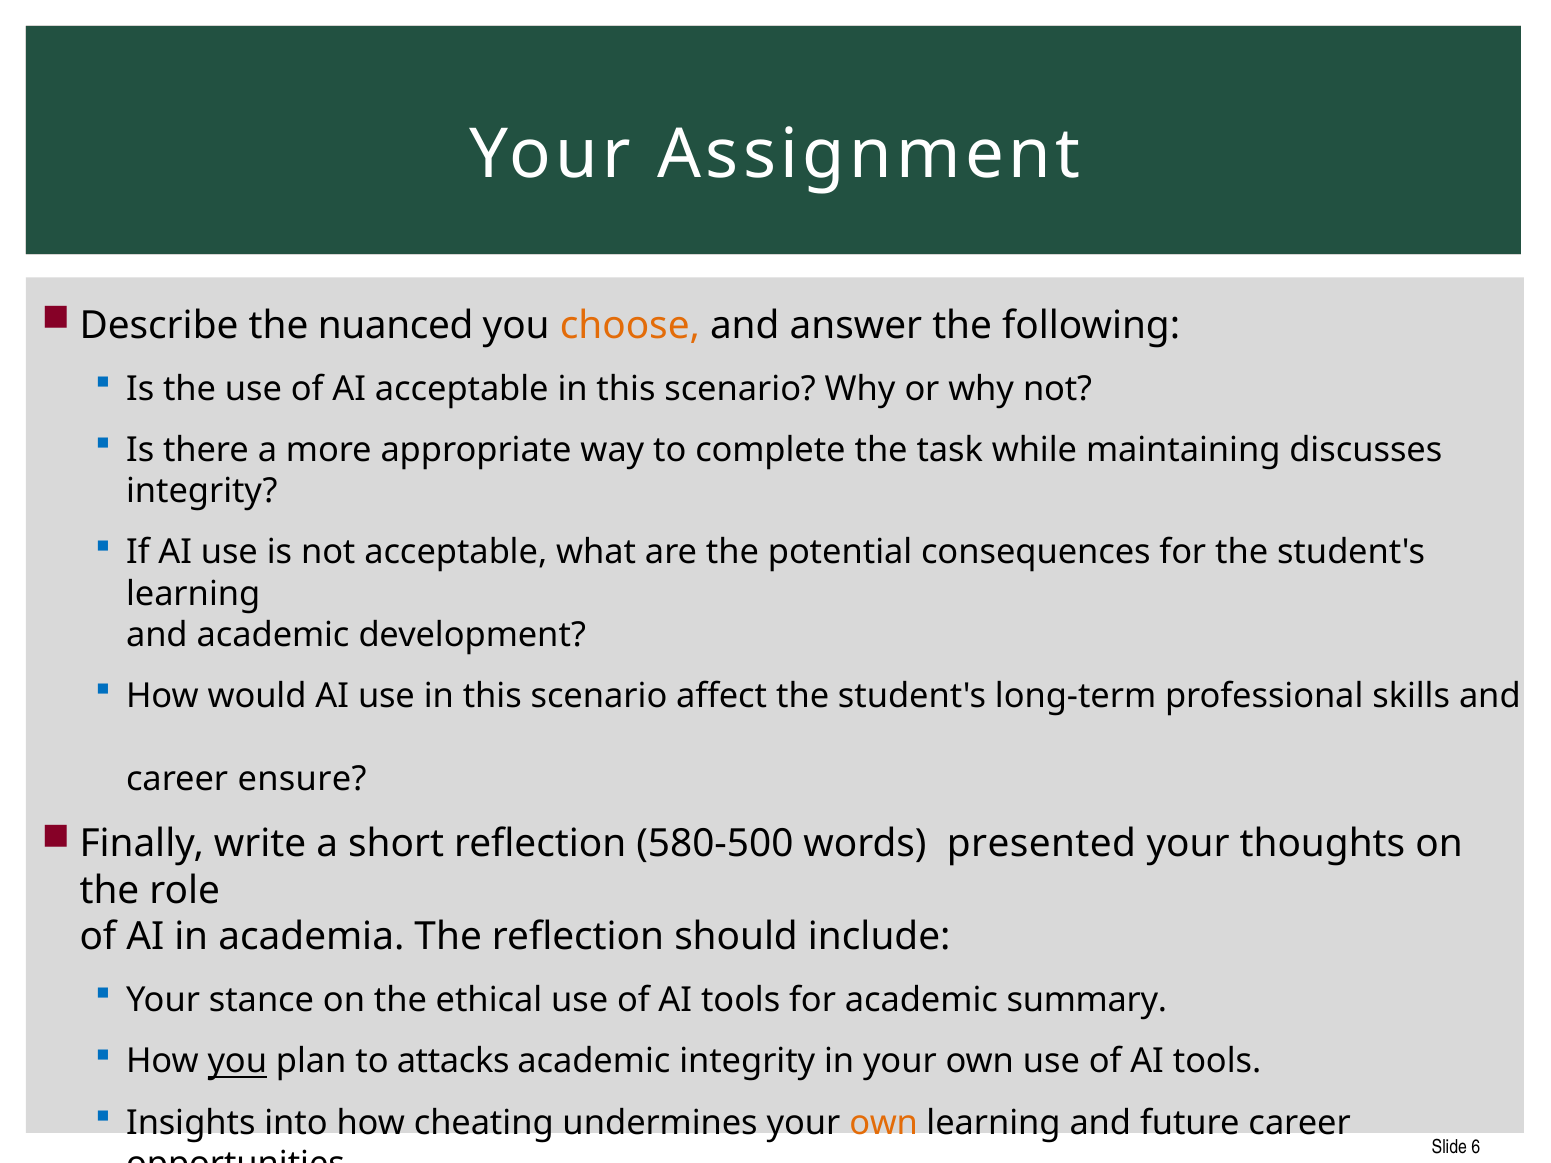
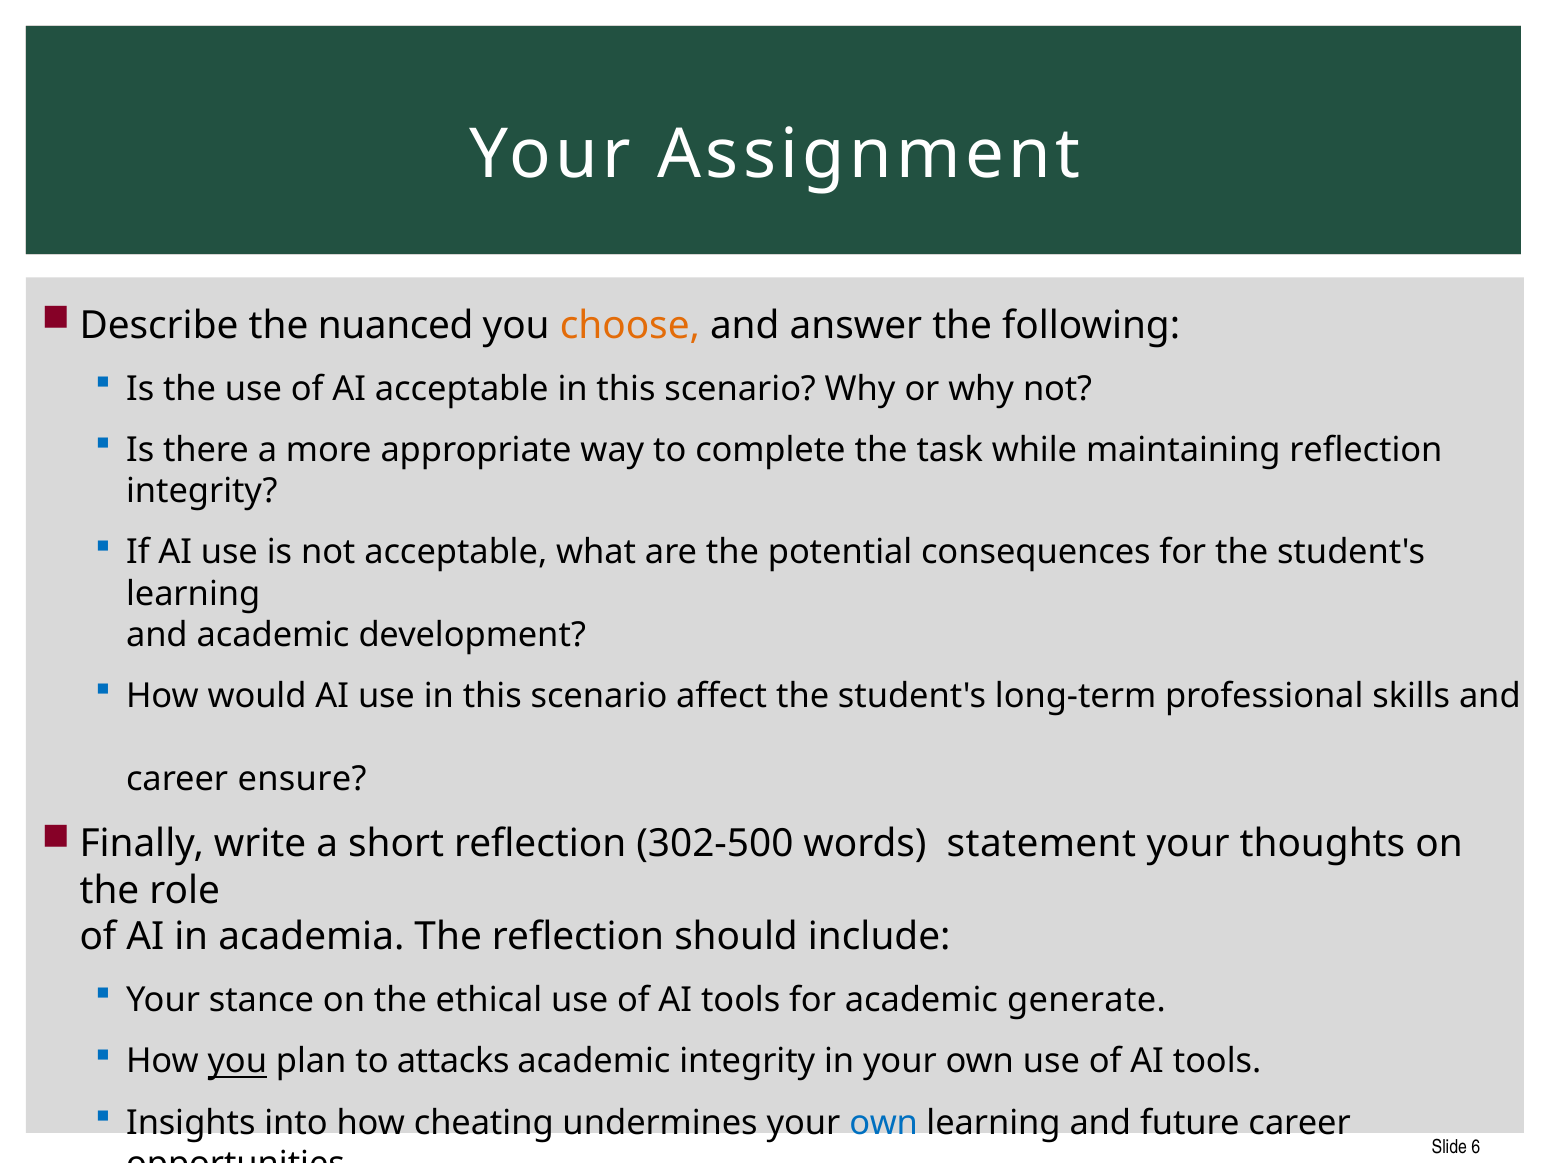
maintaining discusses: discusses -> reflection
580-500: 580-500 -> 302-500
words presented: presented -> statement
summary: summary -> generate
own at (884, 1123) colour: orange -> blue
